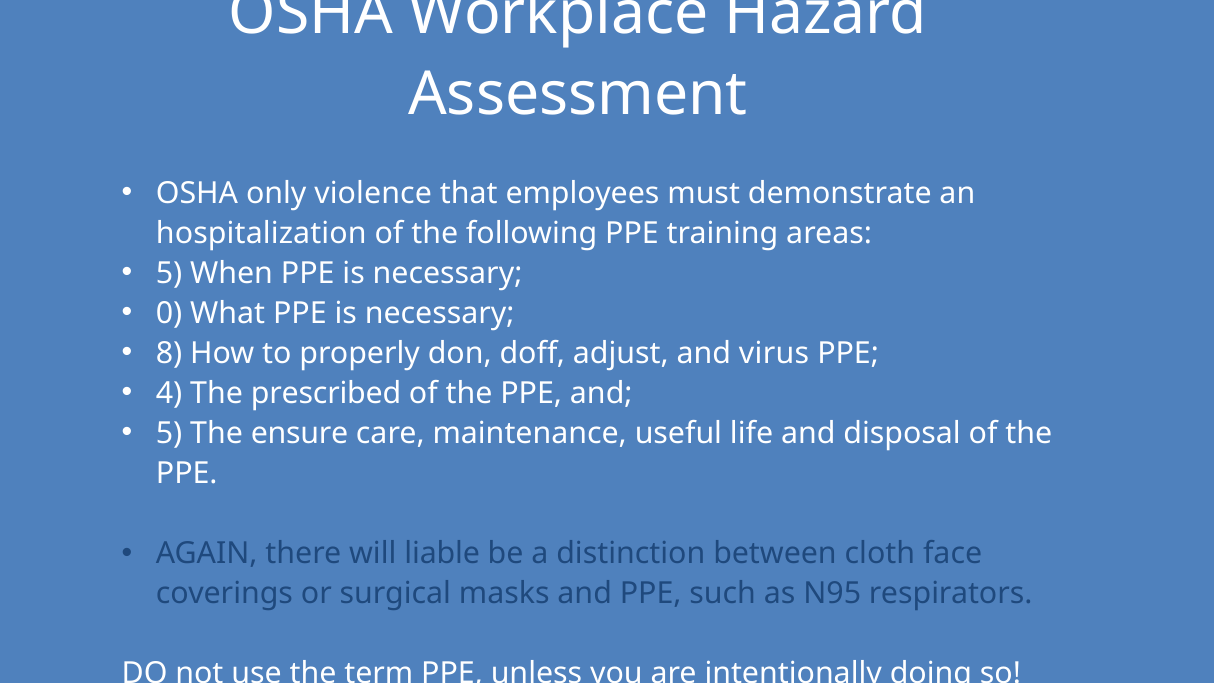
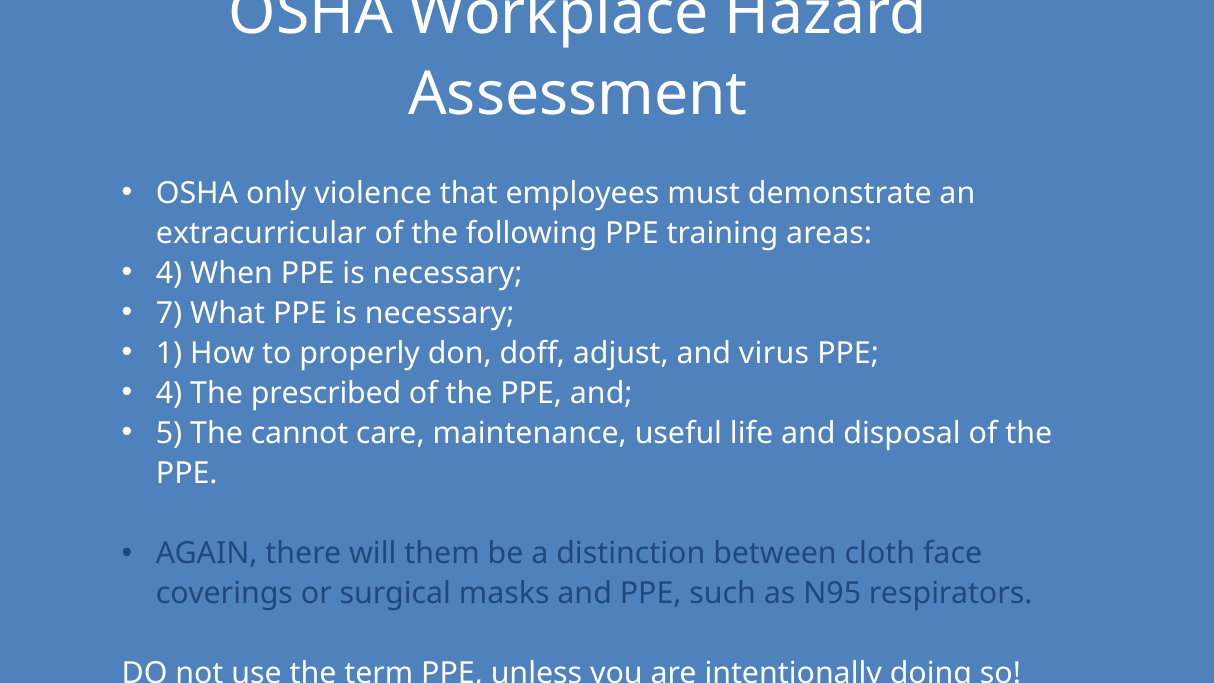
hospitalization: hospitalization -> extracurricular
5 at (169, 273): 5 -> 4
0: 0 -> 7
8: 8 -> 1
ensure: ensure -> cannot
liable: liable -> them
